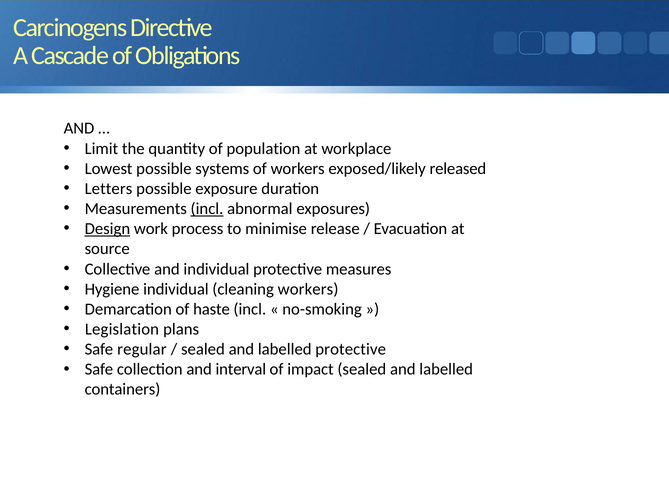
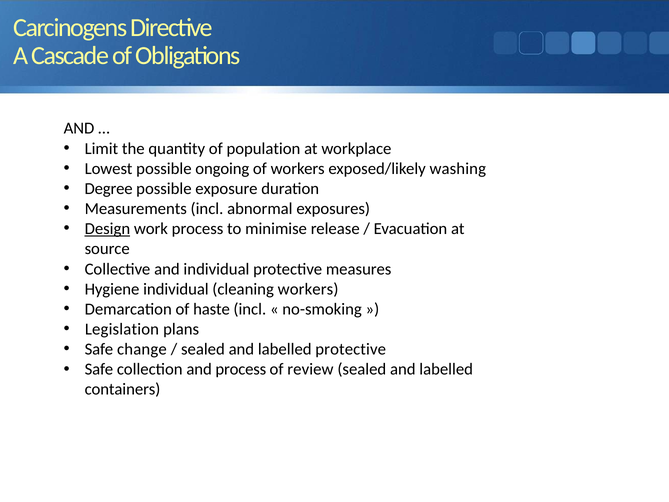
systems: systems -> ongoing
released: released -> washing
Letters: Letters -> Degree
incl at (207, 209) underline: present -> none
regular: regular -> change
and interval: interval -> process
impact: impact -> review
